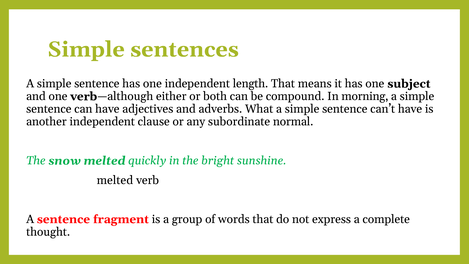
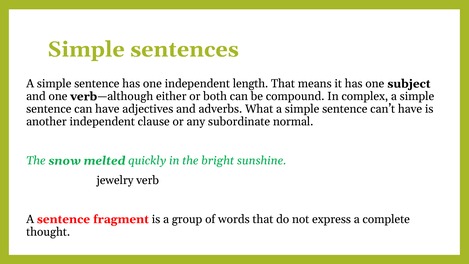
morning: morning -> complex
melted at (115, 180): melted -> jewelry
